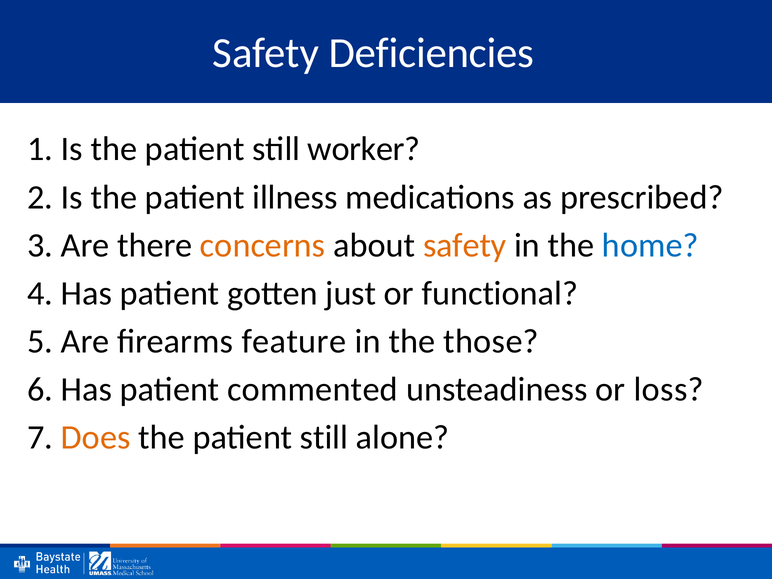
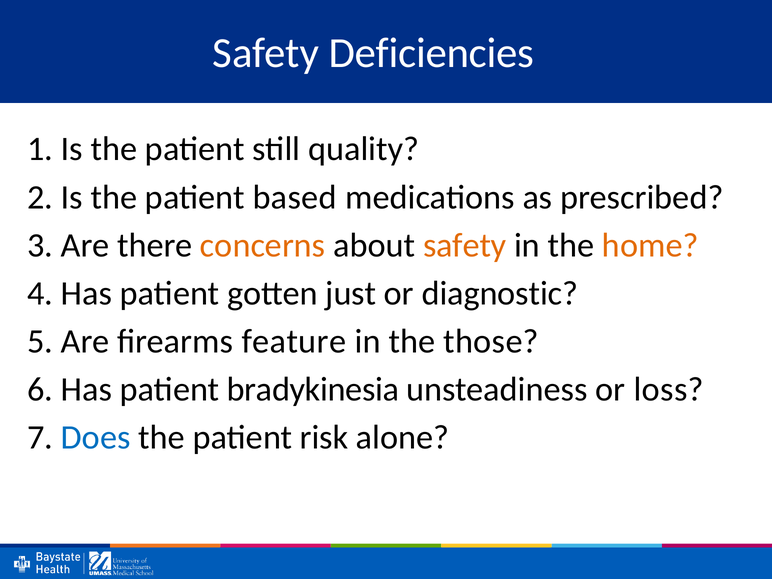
worker: worker -> quality
illness: illness -> based
home colour: blue -> orange
functional: functional -> diagnostic
commented: commented -> bradykinesia
Does colour: orange -> blue
still at (324, 438): still -> risk
